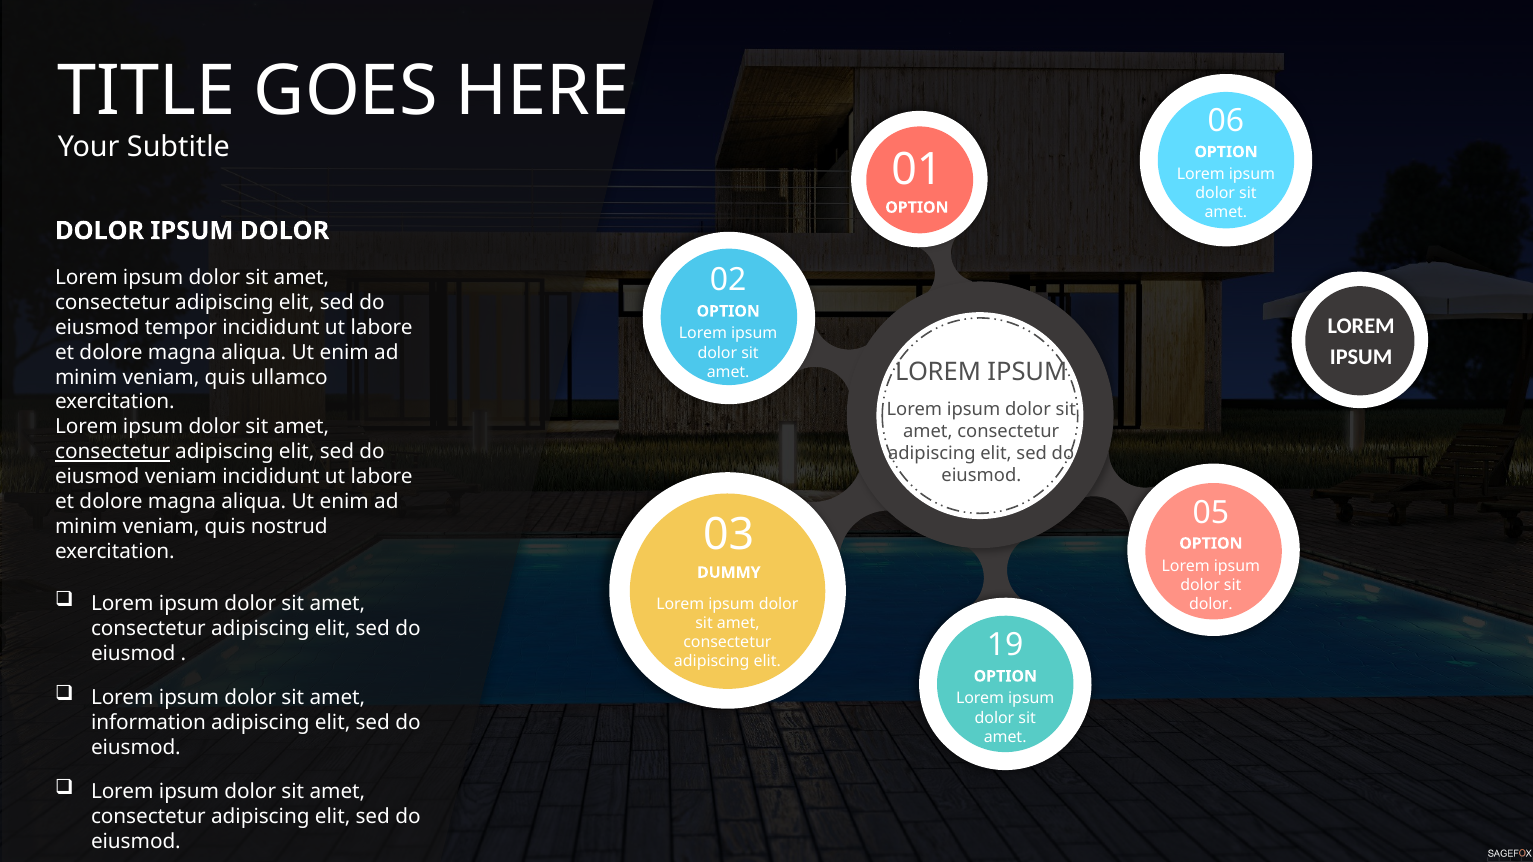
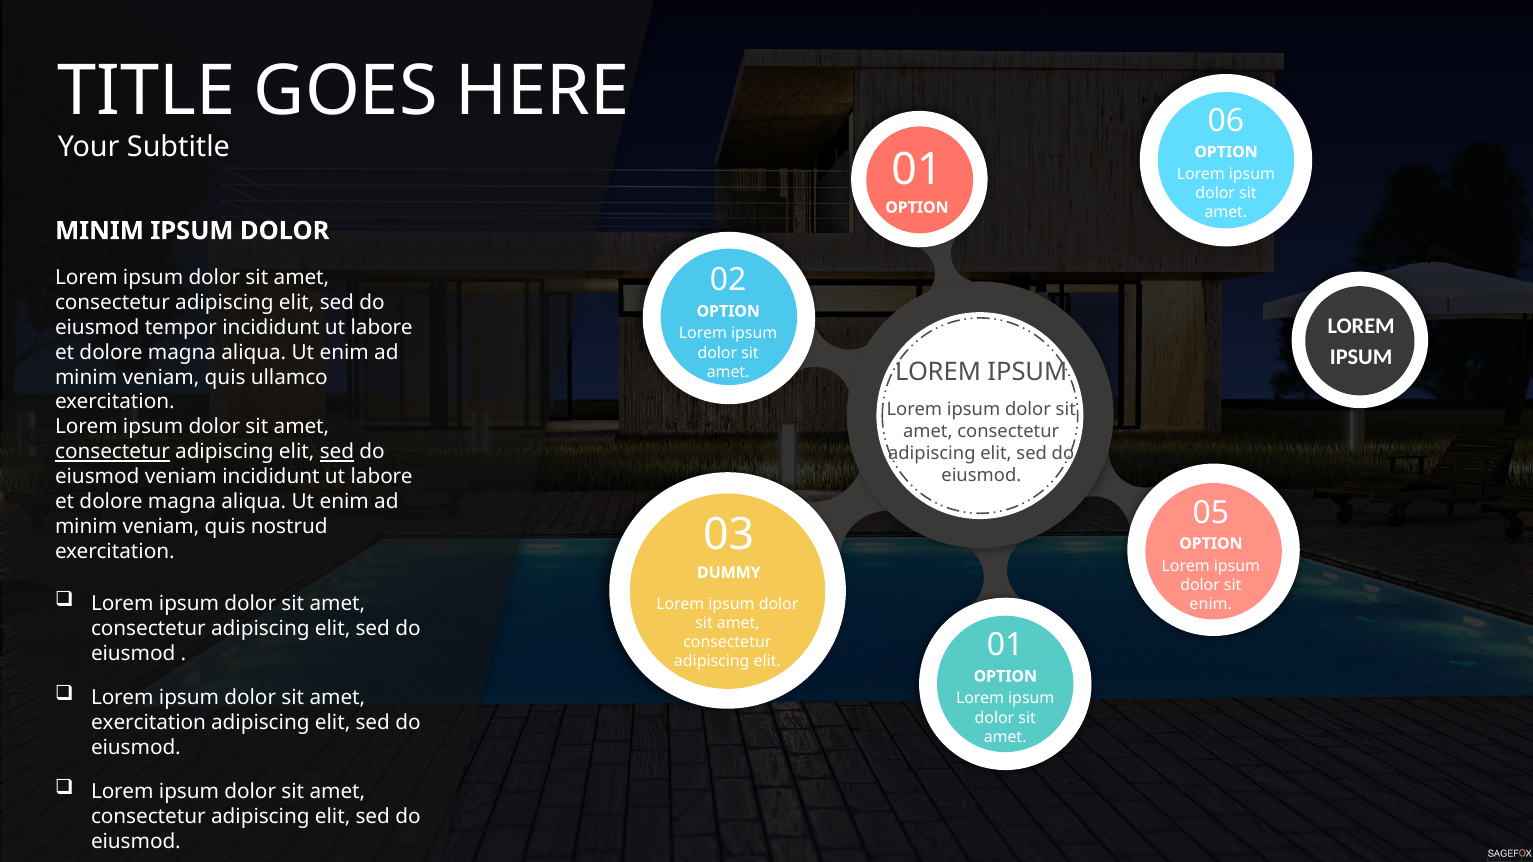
DOLOR at (100, 231): DOLOR -> MINIM
sed at (337, 452) underline: none -> present
dolor at (1211, 604): dolor -> enim
elit 19: 19 -> 01
information at (148, 723): information -> exercitation
